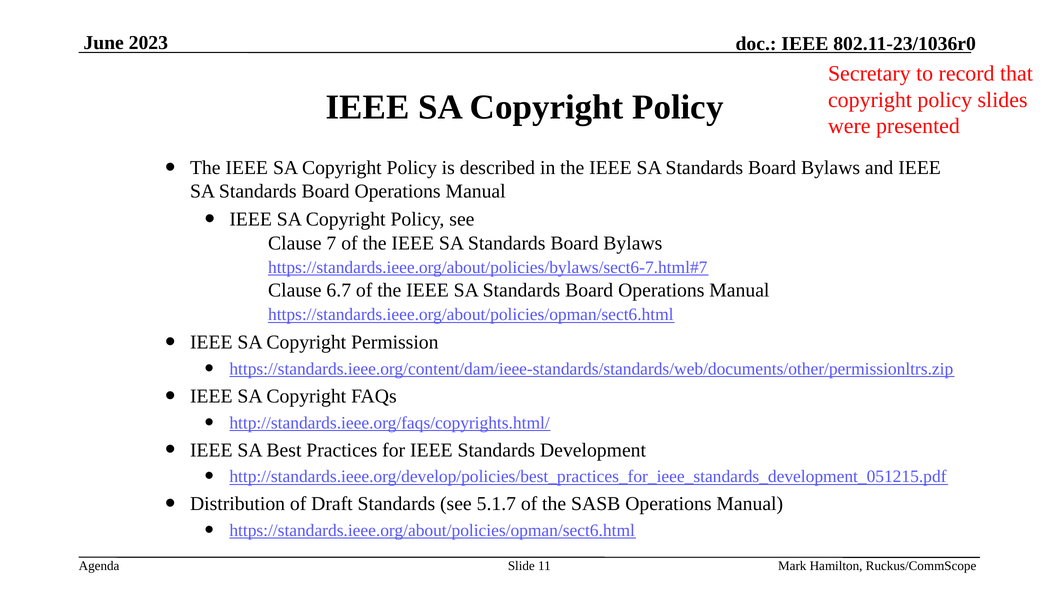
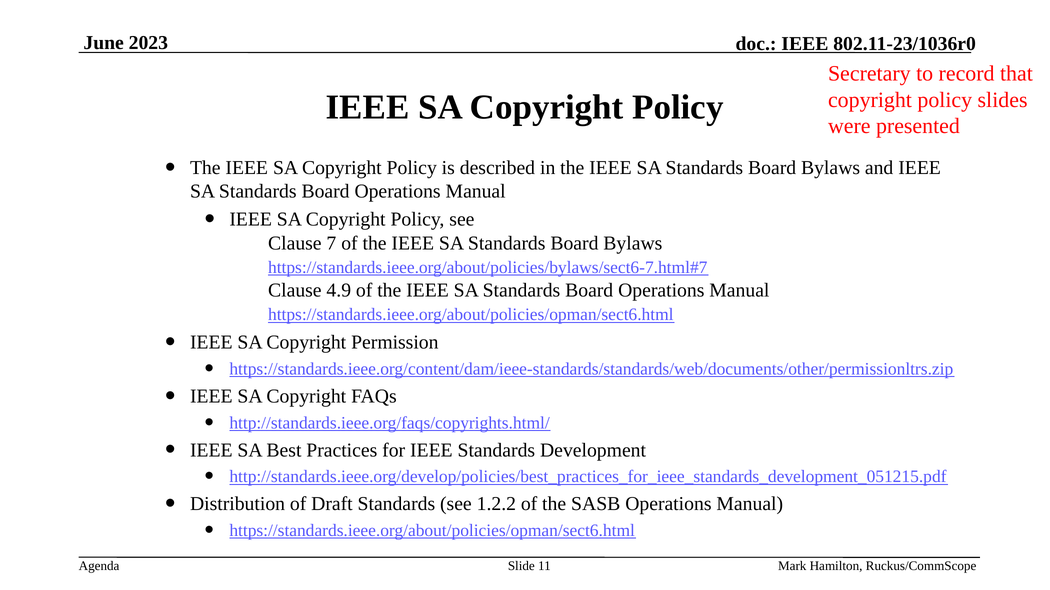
6.7: 6.7 -> 4.9
5.1.7: 5.1.7 -> 1.2.2
